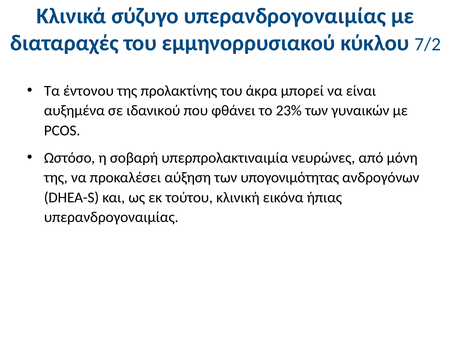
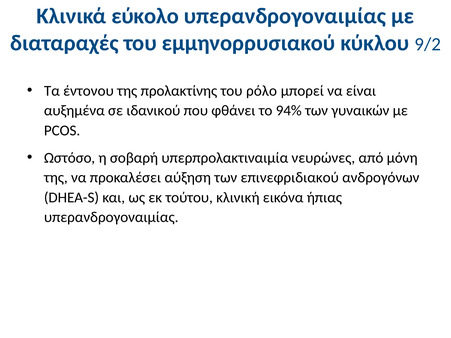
σύζυγο: σύζυγο -> εύκολο
7/2: 7/2 -> 9/2
άκρα: άκρα -> ρόλο
23%: 23% -> 94%
υπογονιμότητας: υπογονιμότητας -> επινεφριδιακού
